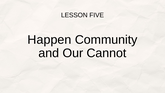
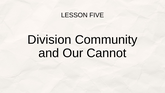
Happen: Happen -> Division
